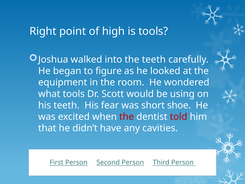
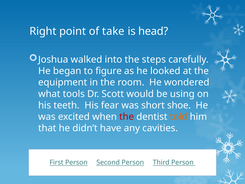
high: high -> take
is tools: tools -> head
the teeth: teeth -> steps
told colour: red -> orange
